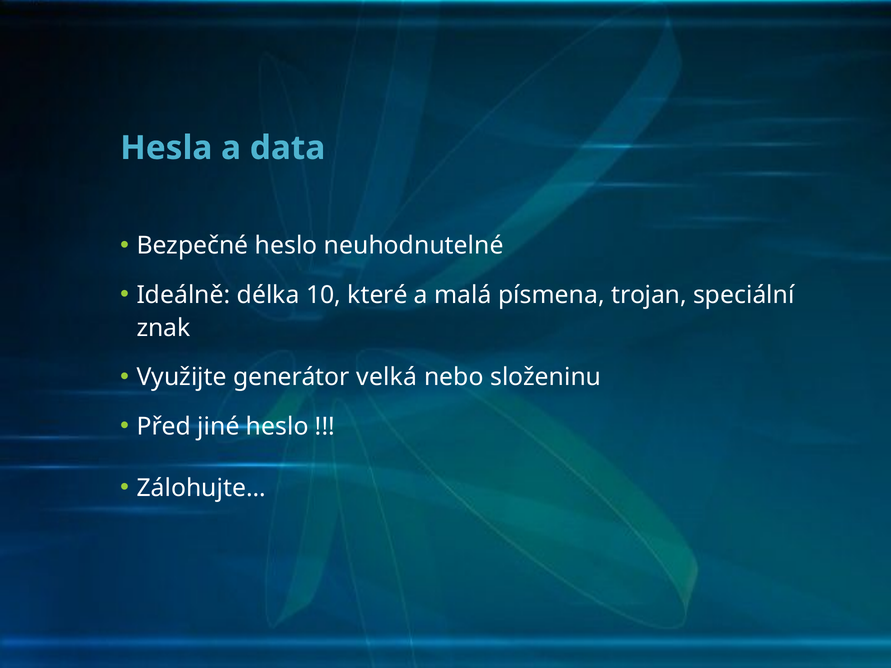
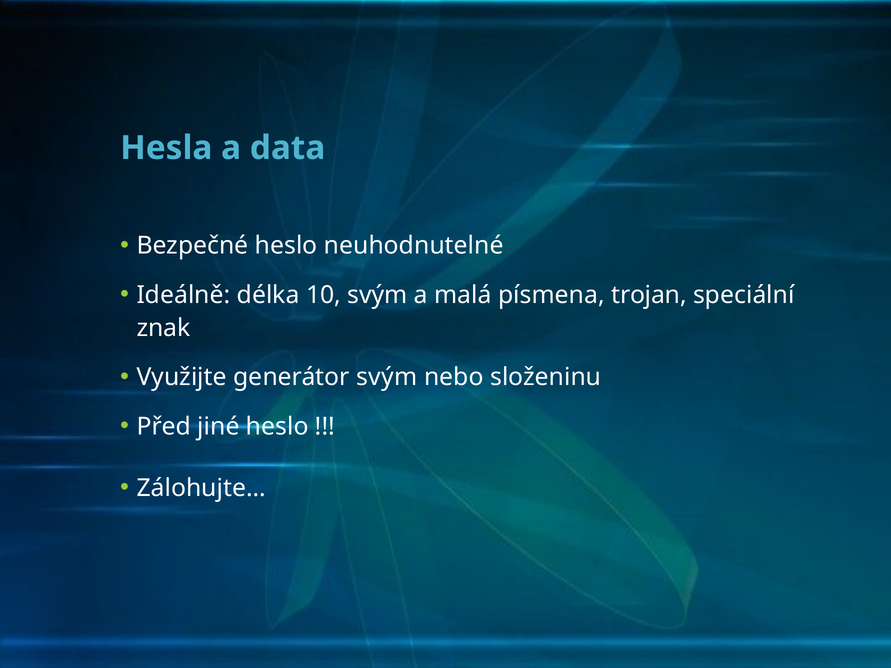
10 které: které -> svým
generátor velká: velká -> svým
